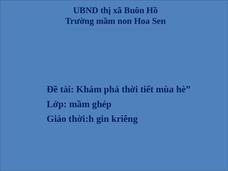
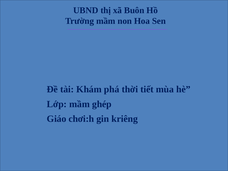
thời:h: thời:h -> chơi:h
